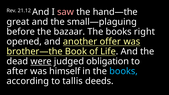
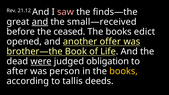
hand—the: hand—the -> finds—the
and at (40, 22) underline: none -> present
small—plaguing: small—plaguing -> small—received
bazaar: bazaar -> ceased
right: right -> edict
himself: himself -> person
books at (124, 71) colour: light blue -> yellow
